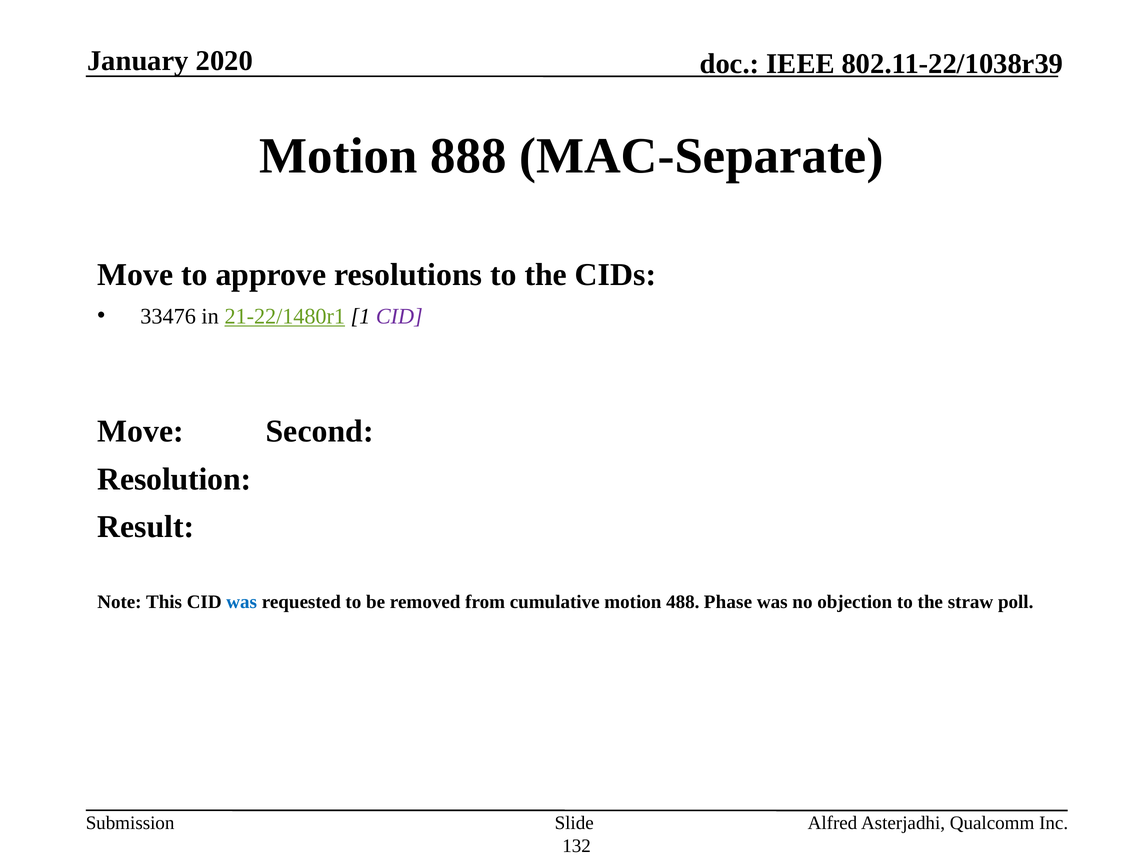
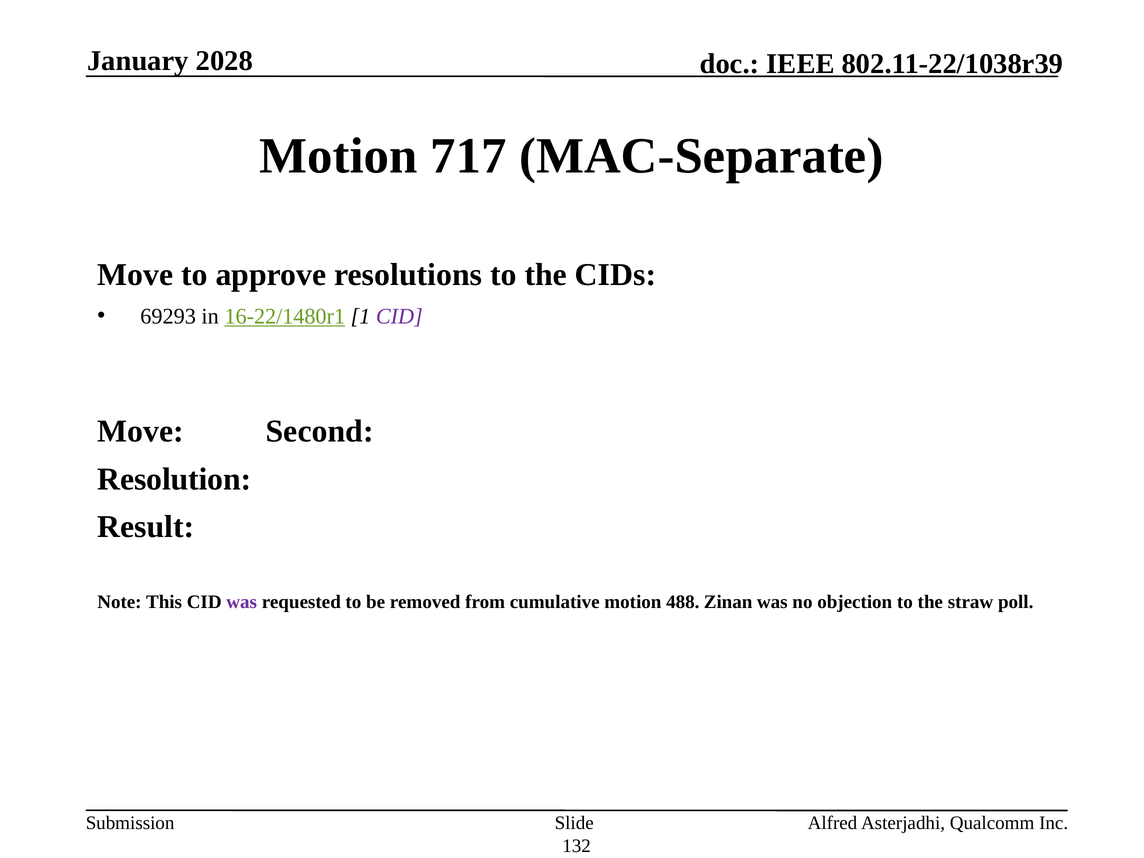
2020: 2020 -> 2028
888: 888 -> 717
33476: 33476 -> 69293
21-22/1480r1: 21-22/1480r1 -> 16-22/1480r1
was at (242, 602) colour: blue -> purple
Phase: Phase -> Zinan
